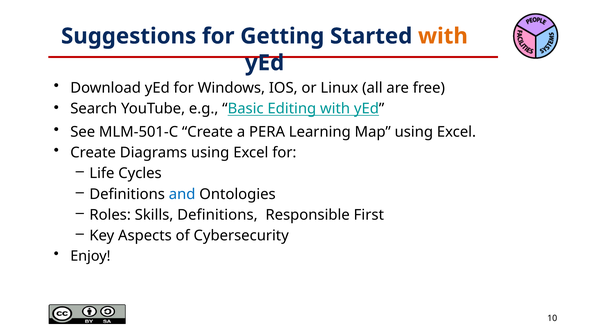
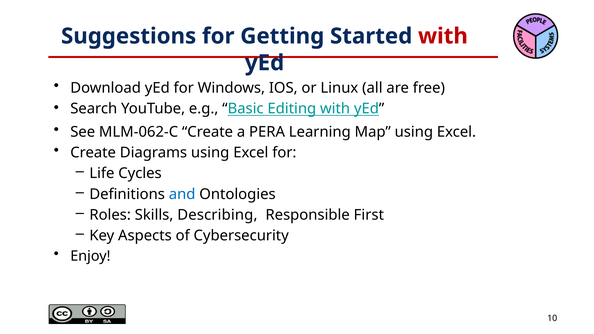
with at (443, 36) colour: orange -> red
MLM-501-C: MLM-501-C -> MLM-062-C
Skills Definitions: Definitions -> Describing
